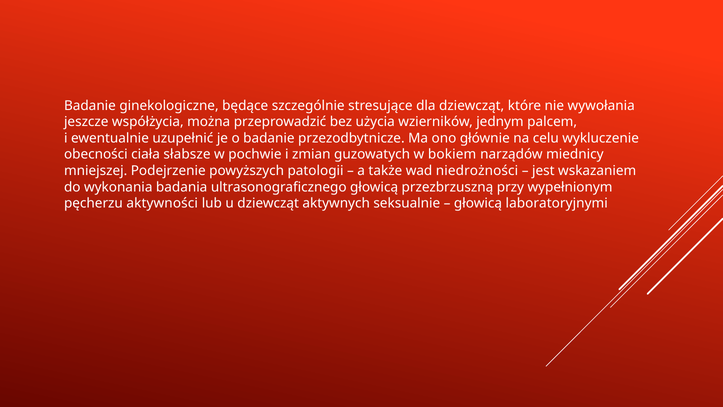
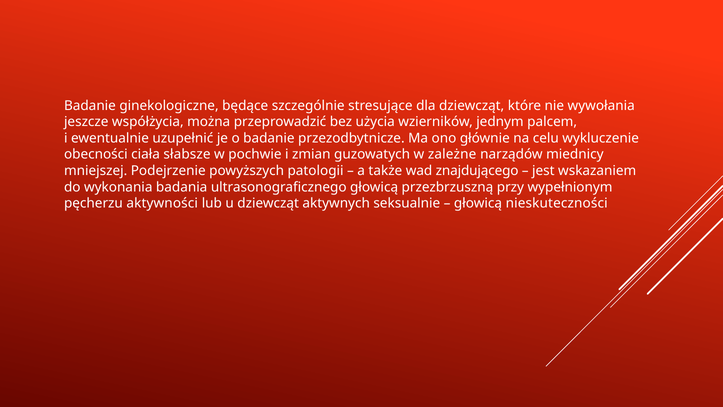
bokiem: bokiem -> zależne
niedrożności: niedrożności -> znajdującego
laboratoryjnymi: laboratoryjnymi -> nieskuteczności
